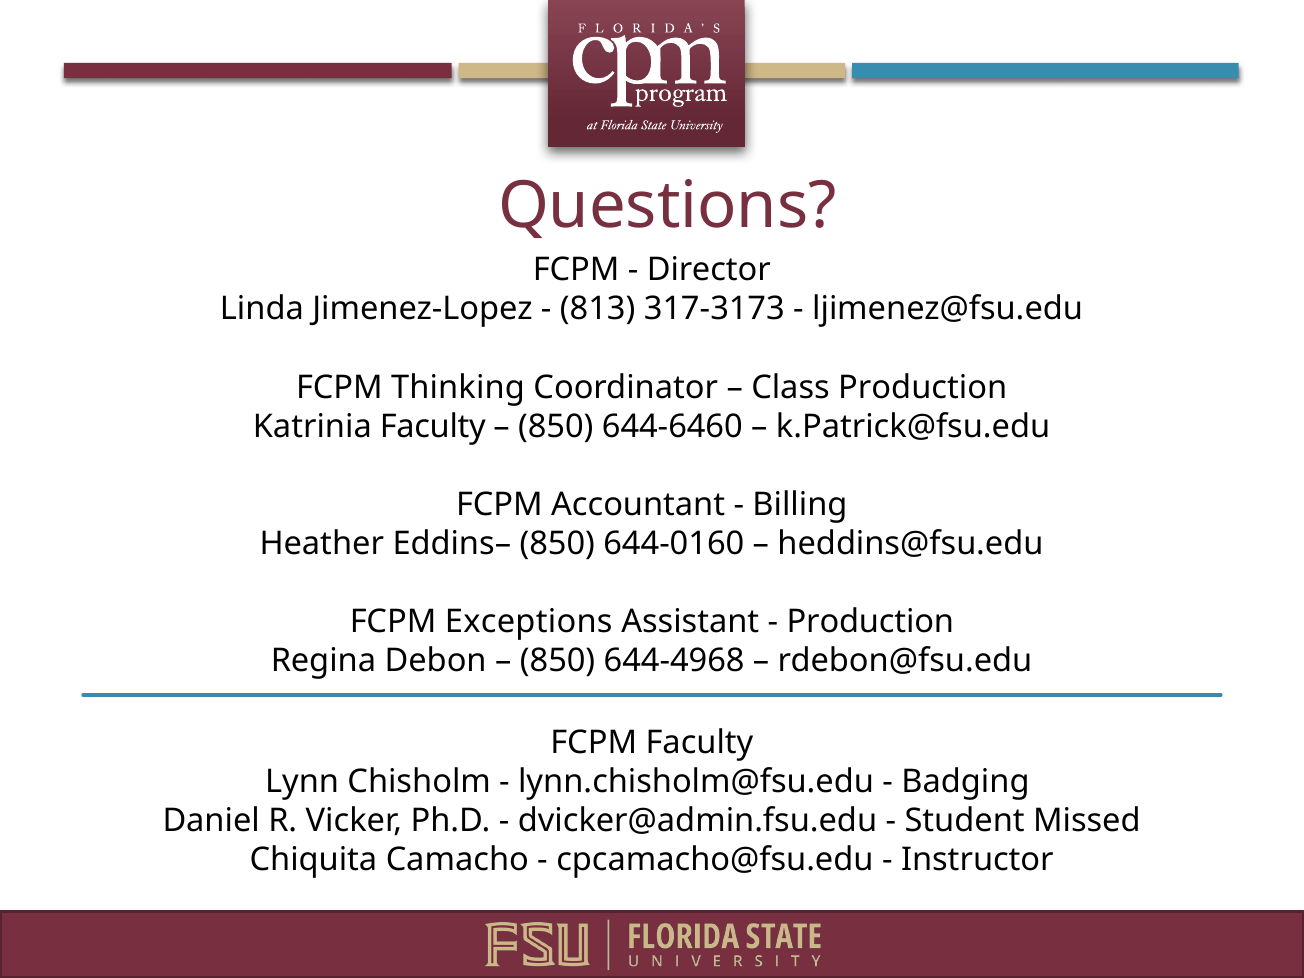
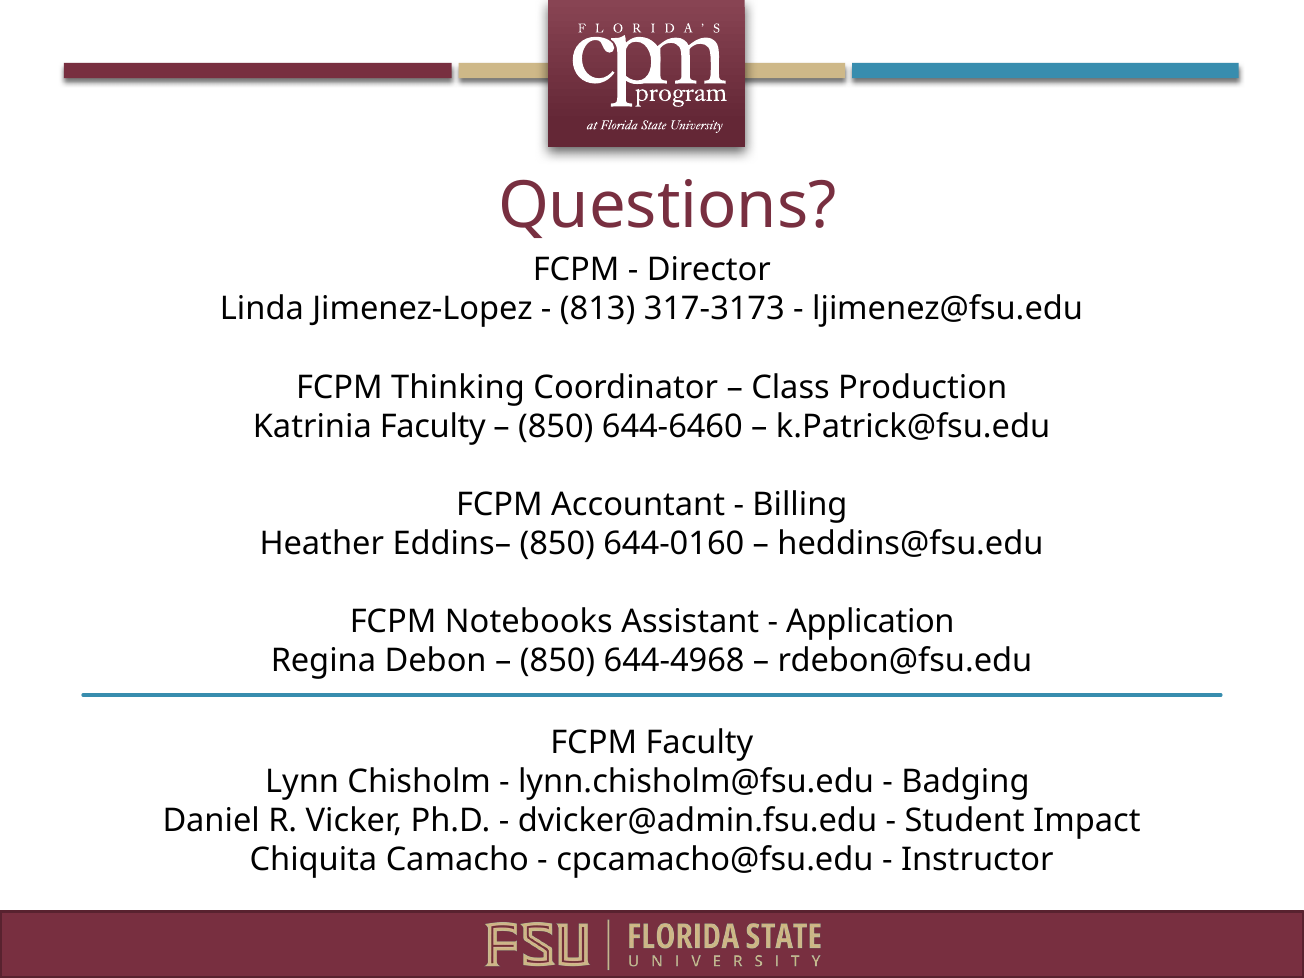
Exceptions: Exceptions -> Notebooks
Production at (870, 622): Production -> Application
Missed: Missed -> Impact
